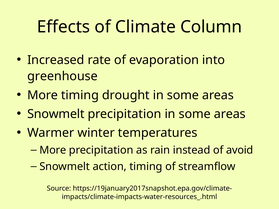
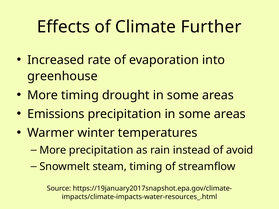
Column: Column -> Further
Snowmelt at (56, 114): Snowmelt -> Emissions
action: action -> steam
